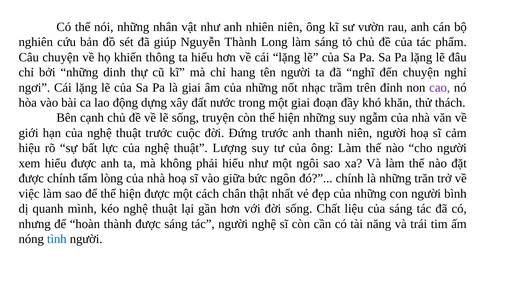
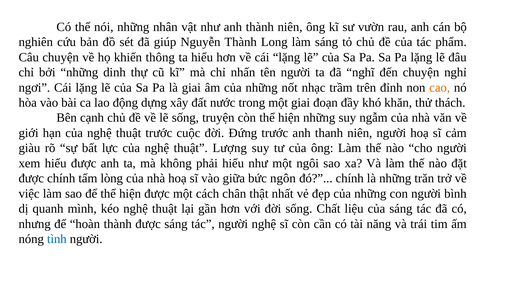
anh nhiên: nhiên -> thành
hang: hang -> nhấn
cao colour: purple -> orange
hiệu: hiệu -> giàu
